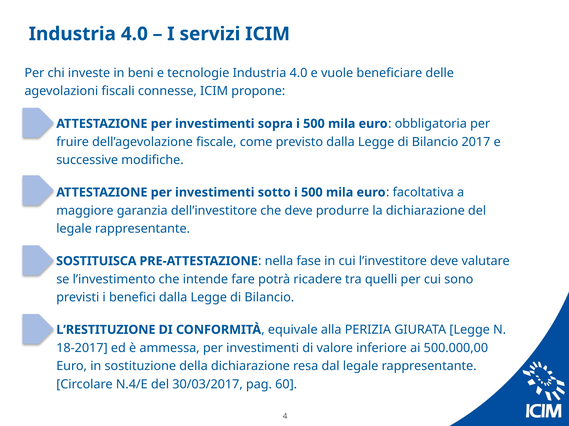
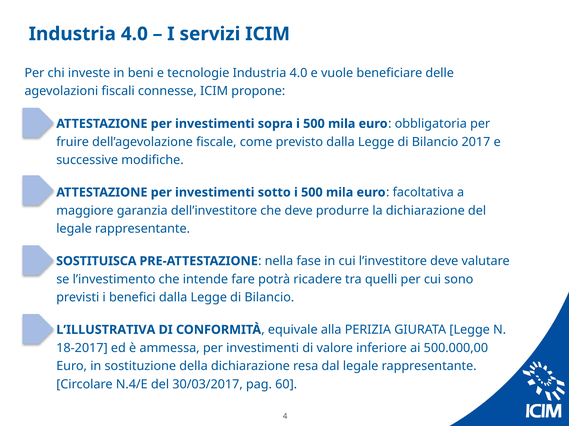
L’RESTITUZIONE: L’RESTITUZIONE -> L’ILLUSTRATIVA
